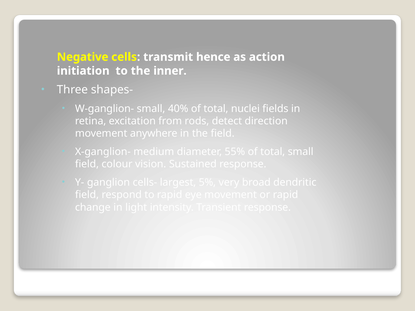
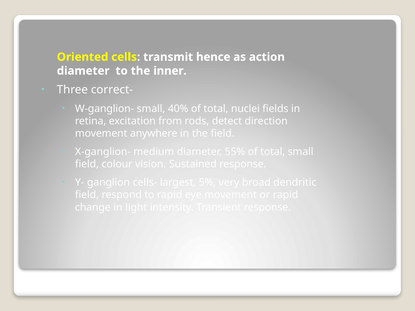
Negative: Negative -> Oriented
initiation at (83, 71): initiation -> diameter
shapes-: shapes- -> correct-
